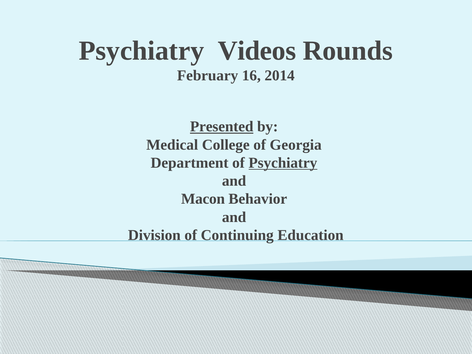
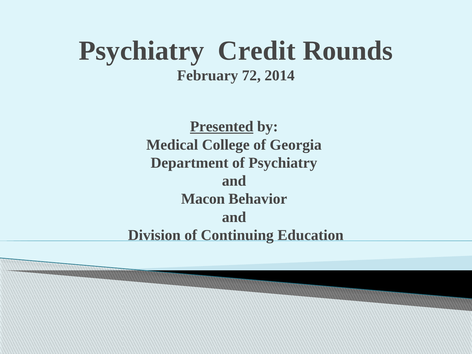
Videos: Videos -> Credit
16: 16 -> 72
Psychiatry at (283, 163) underline: present -> none
